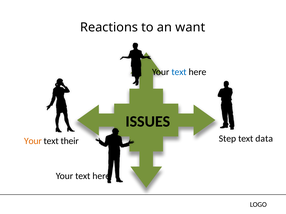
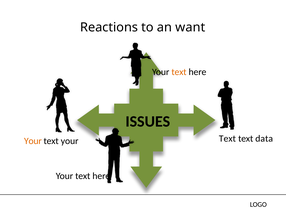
text at (179, 72) colour: blue -> orange
Step at (227, 139): Step -> Text
text their: their -> your
